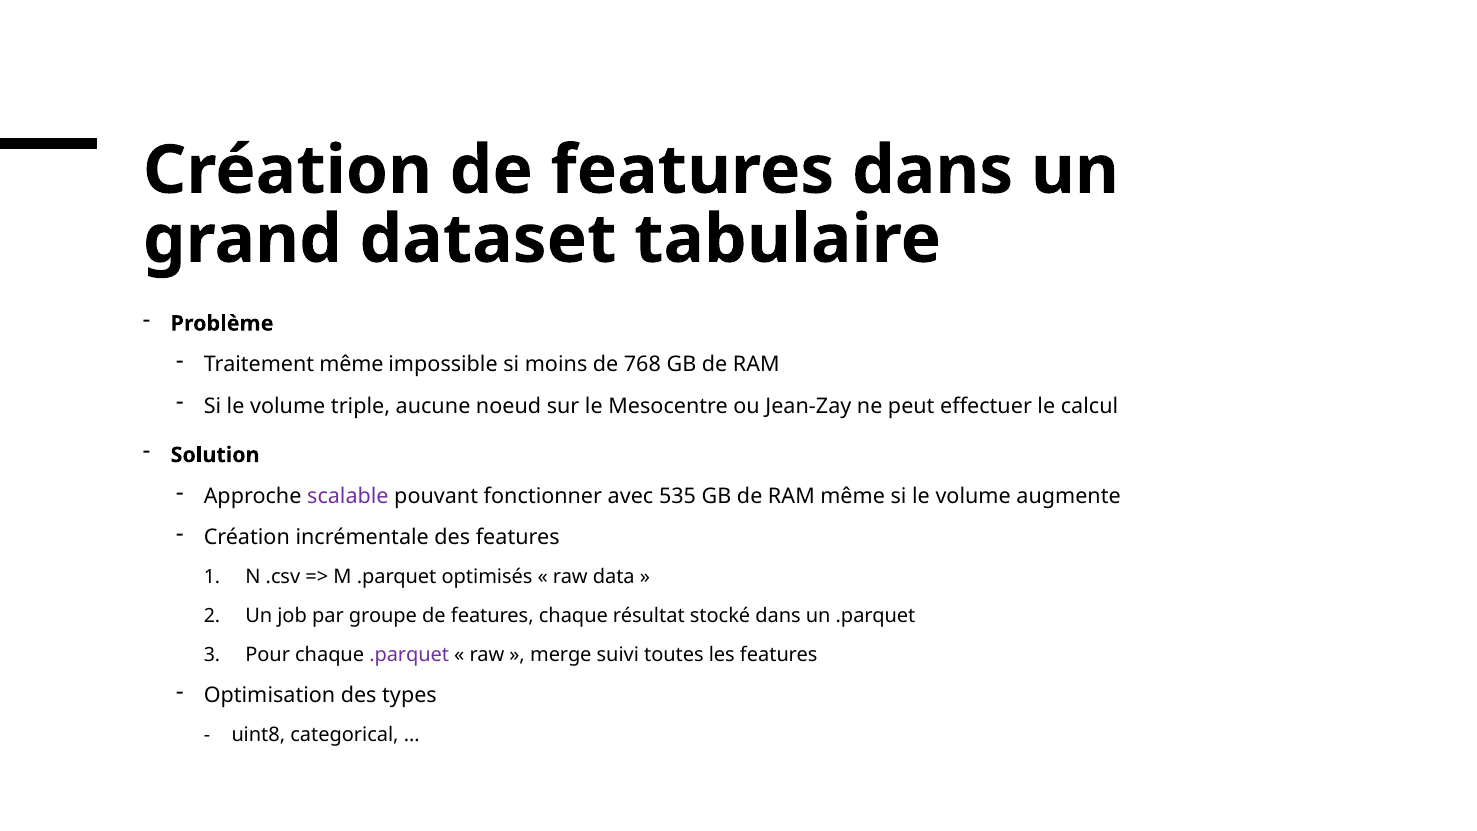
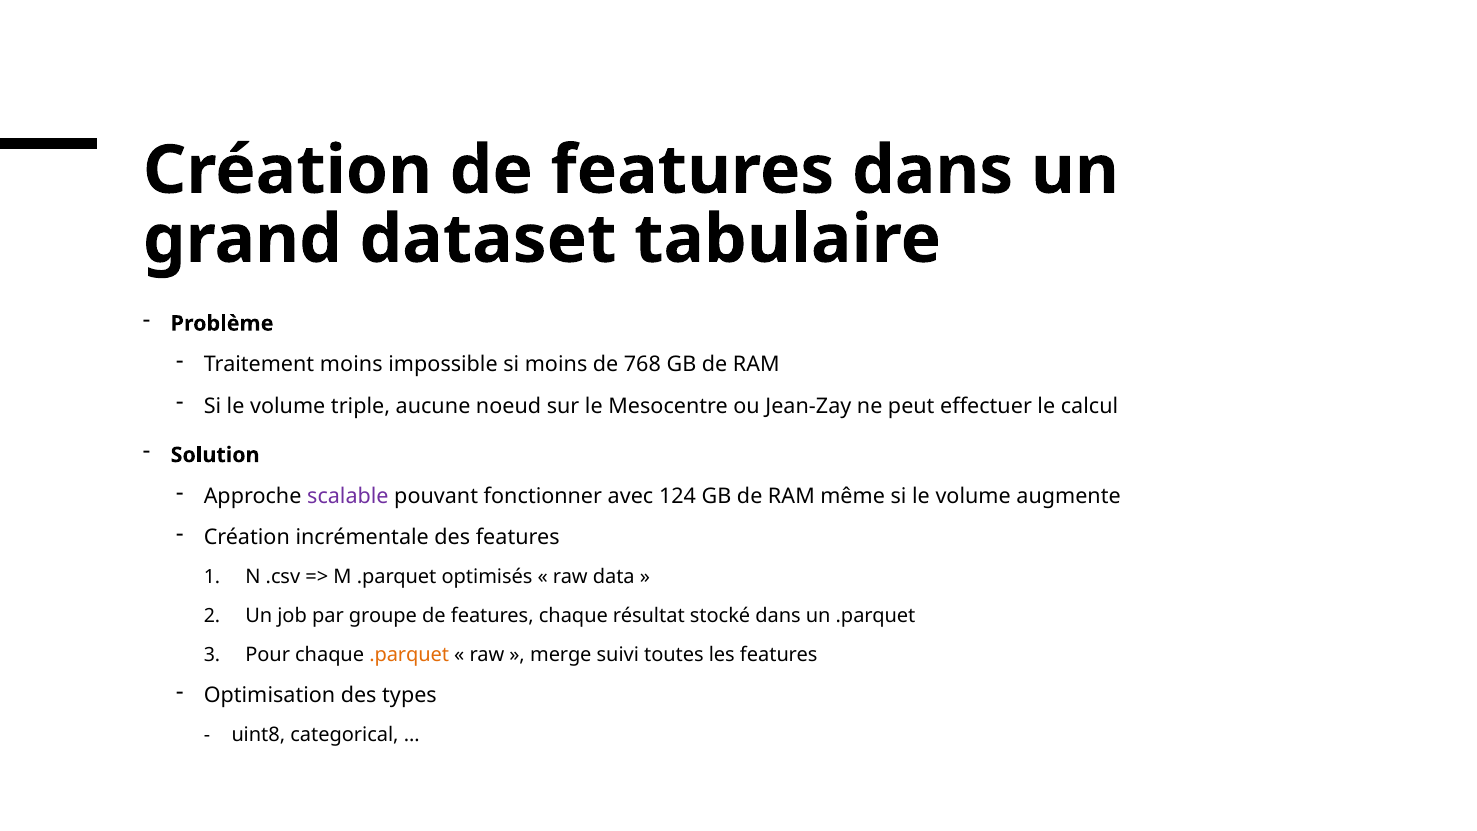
Traitement même: même -> moins
535: 535 -> 124
.parquet at (409, 655) colour: purple -> orange
